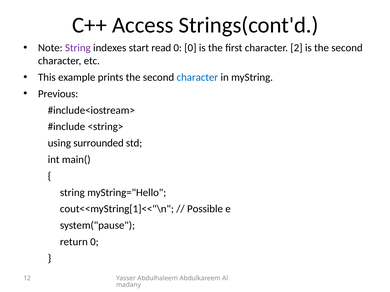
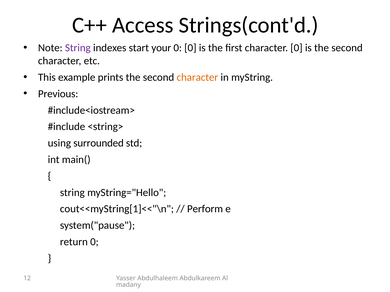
read: read -> your
character 2: 2 -> 0
character at (197, 77) colour: blue -> orange
Possible: Possible -> Perform
